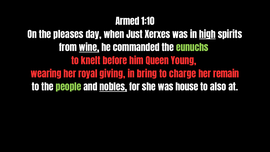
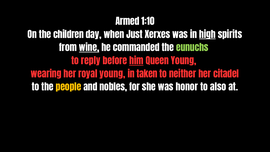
pleases: pleases -> children
knelt: knelt -> reply
him underline: none -> present
royal giving: giving -> young
bring: bring -> taken
charge: charge -> neither
remain: remain -> citadel
people colour: light green -> yellow
nobles underline: present -> none
house: house -> honor
